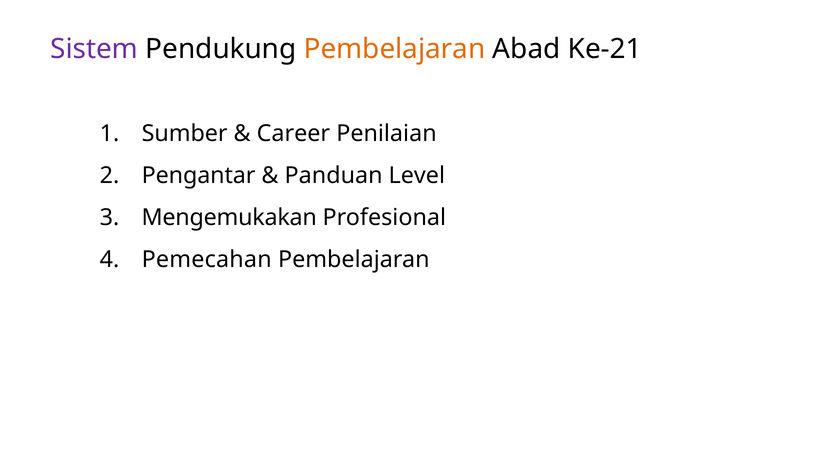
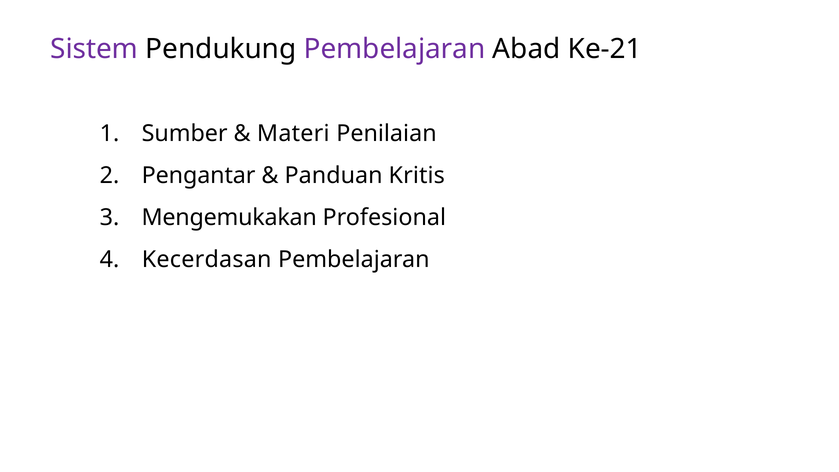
Pembelajaran at (395, 49) colour: orange -> purple
Career: Career -> Materi
Level: Level -> Kritis
Pemecahan: Pemecahan -> Kecerdasan
